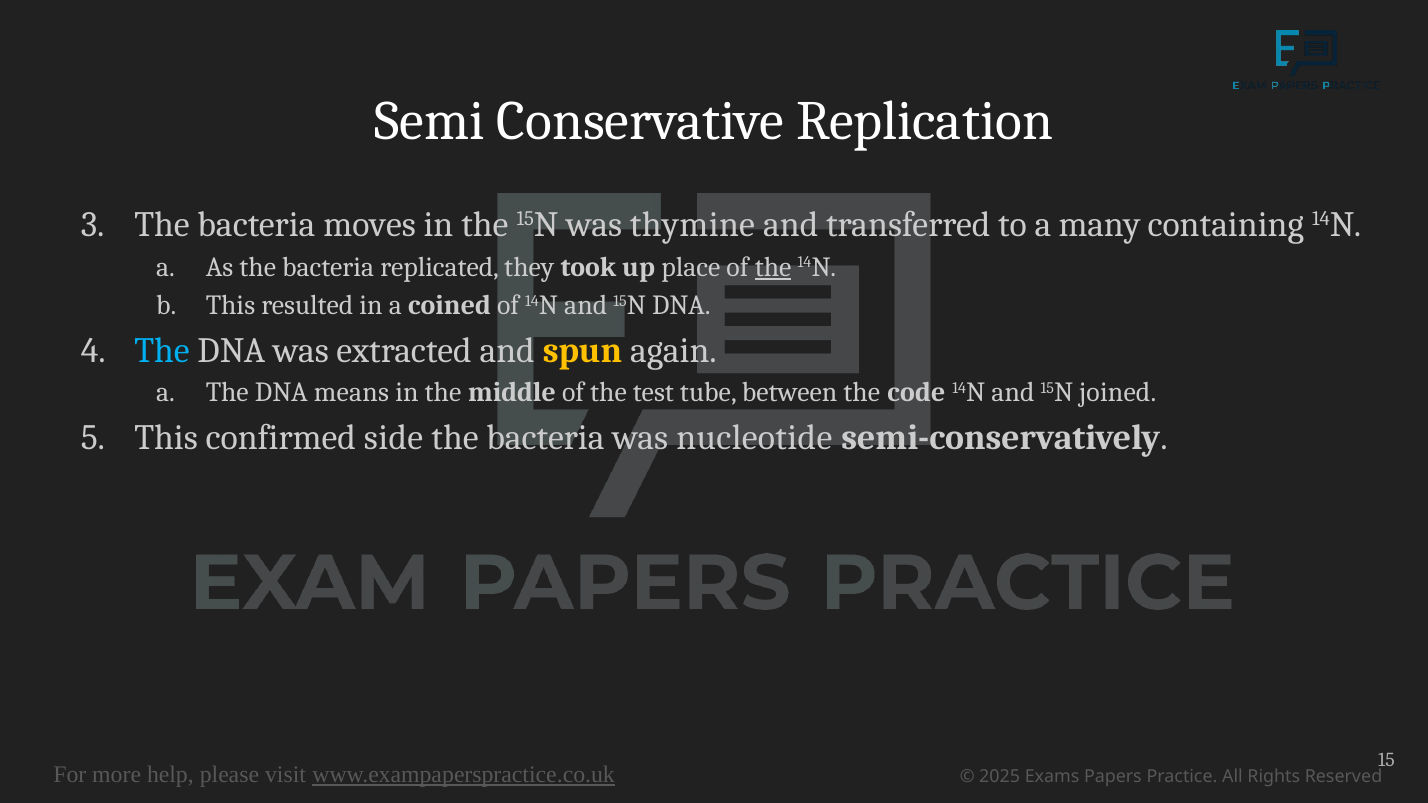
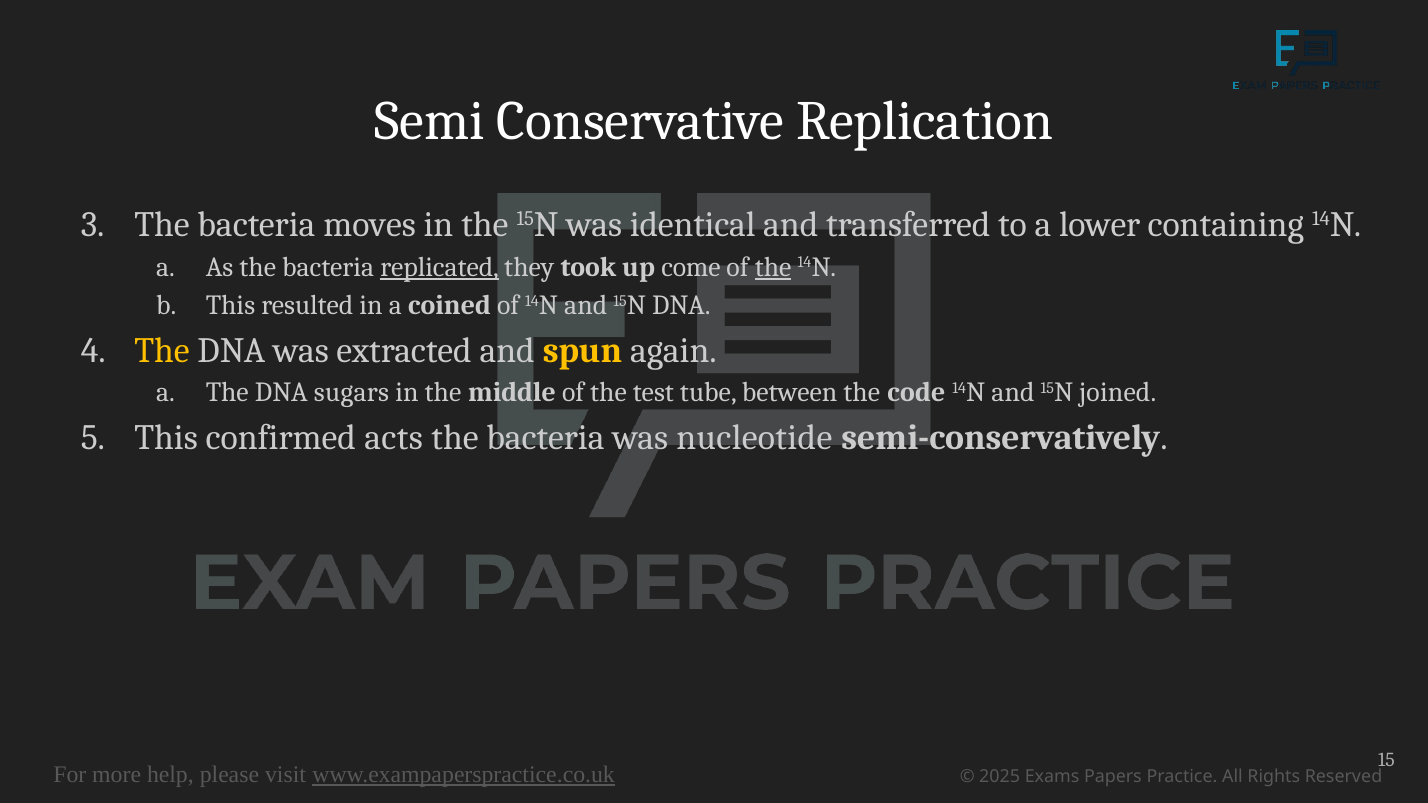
thymine: thymine -> identical
many: many -> lower
replicated underline: none -> present
place: place -> come
The at (162, 350) colour: light blue -> yellow
means: means -> sugars
side: side -> acts
